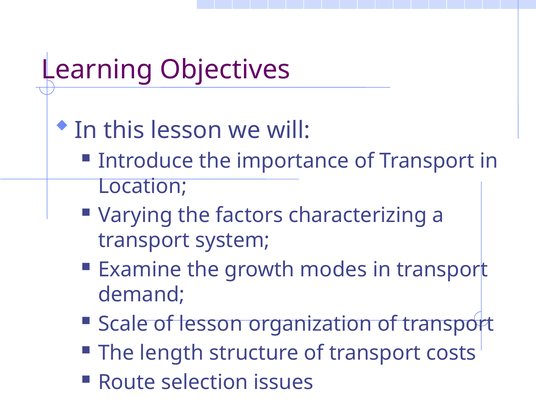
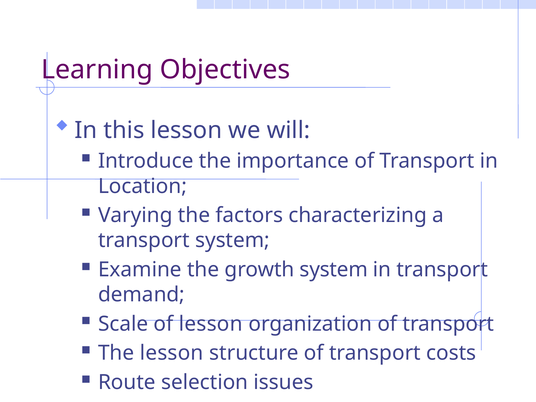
growth modes: modes -> system
The length: length -> lesson
